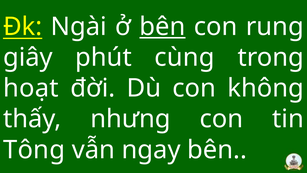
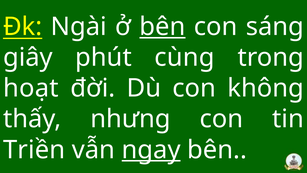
rung: rung -> sáng
Tông: Tông -> Triền
ngay underline: none -> present
